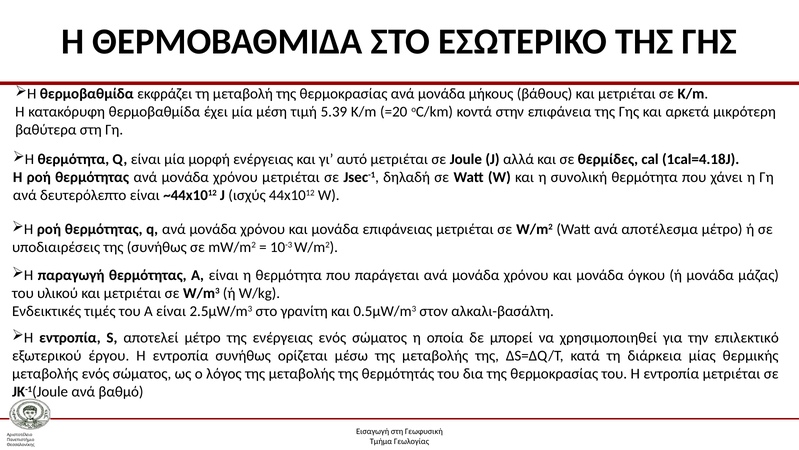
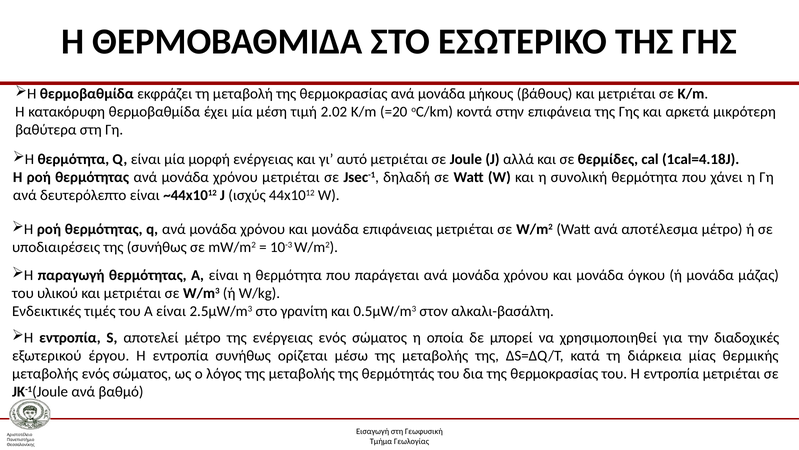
5.39: 5.39 -> 2.02
επιλεκτικό: επιλεκτικό -> διαδοχικές
